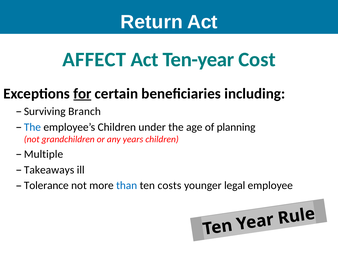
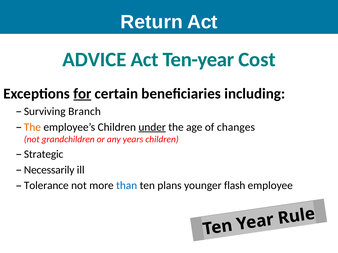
AFFECT: AFFECT -> ADVICE
The at (32, 127) colour: blue -> orange
under underline: none -> present
planning: planning -> changes
Multiple: Multiple -> Strategic
Takeaways: Takeaways -> Necessarily
costs: costs -> plans
legal: legal -> flash
